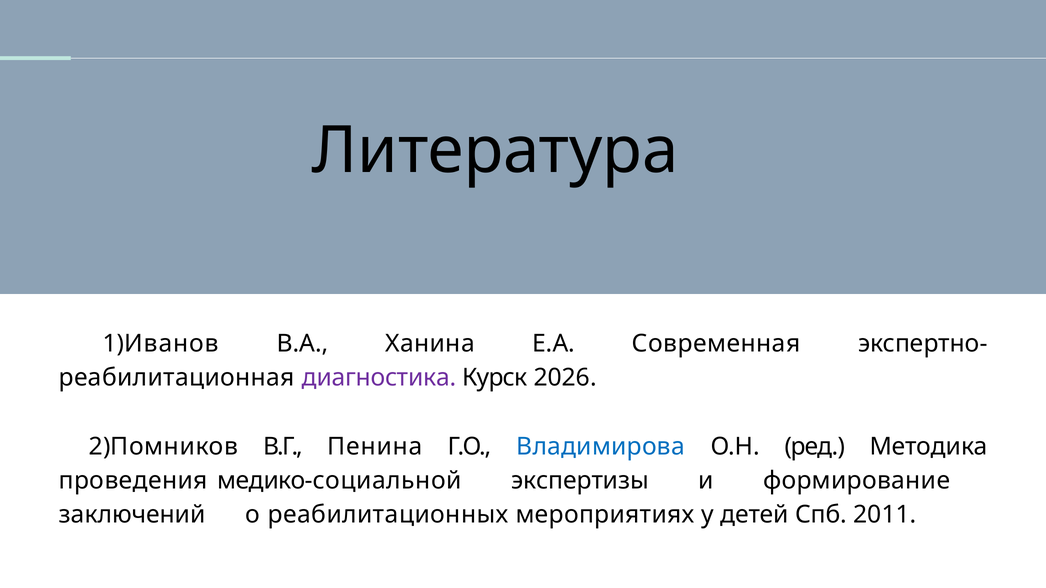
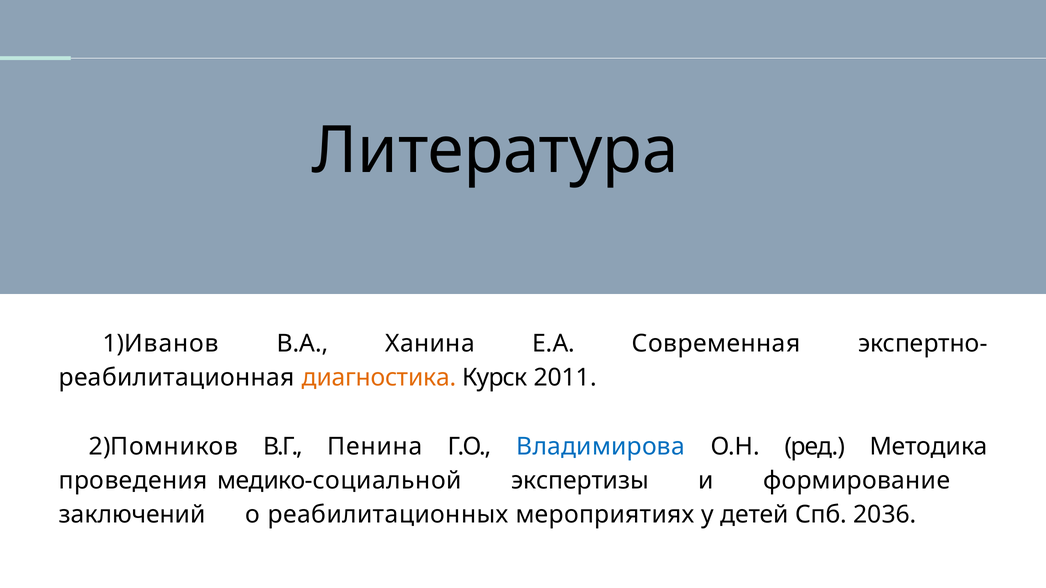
диагностика colour: purple -> orange
2026: 2026 -> 2011
2011: 2011 -> 2036
